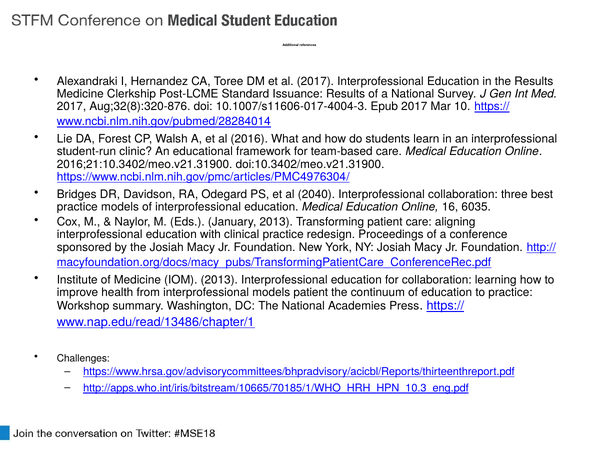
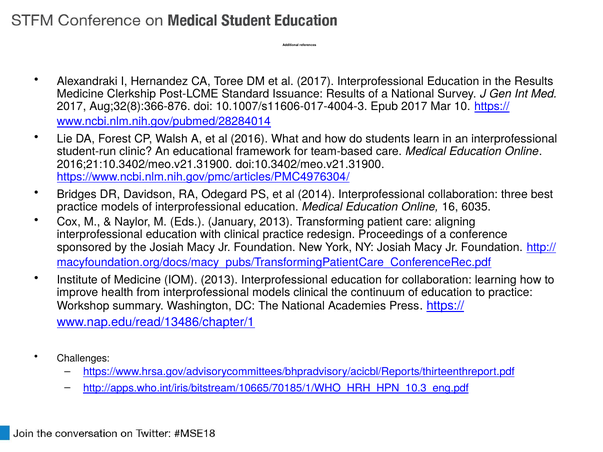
Aug;32(8):320-876: Aug;32(8):320-876 -> Aug;32(8):366-876
2040: 2040 -> 2014
models patient: patient -> clinical
